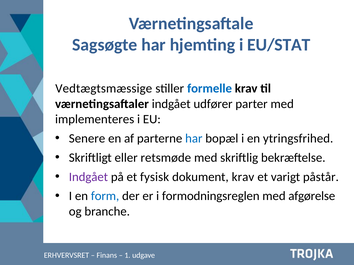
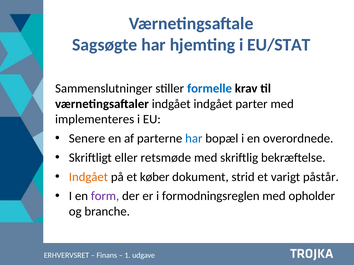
Vedtægtsmæssige: Vedtægtsmæssige -> Sammenslutninger
indgået udfører: udfører -> indgået
ytringsfrihed: ytringsfrihed -> overordnede
Indgået at (88, 177) colour: purple -> orange
fysisk: fysisk -> køber
dokument krav: krav -> strid
form colour: blue -> purple
afgørelse: afgørelse -> opholder
